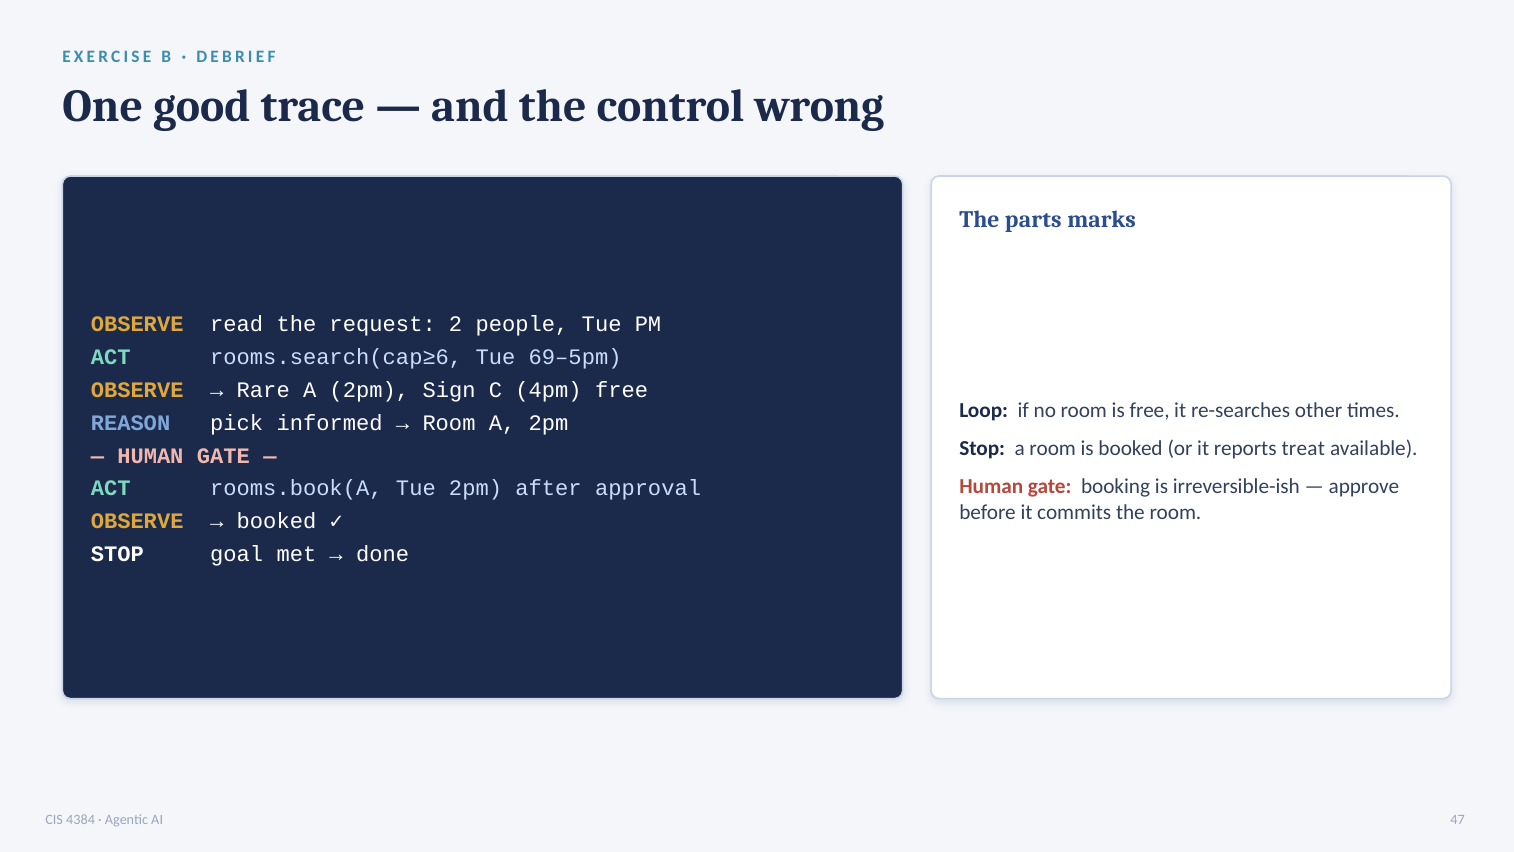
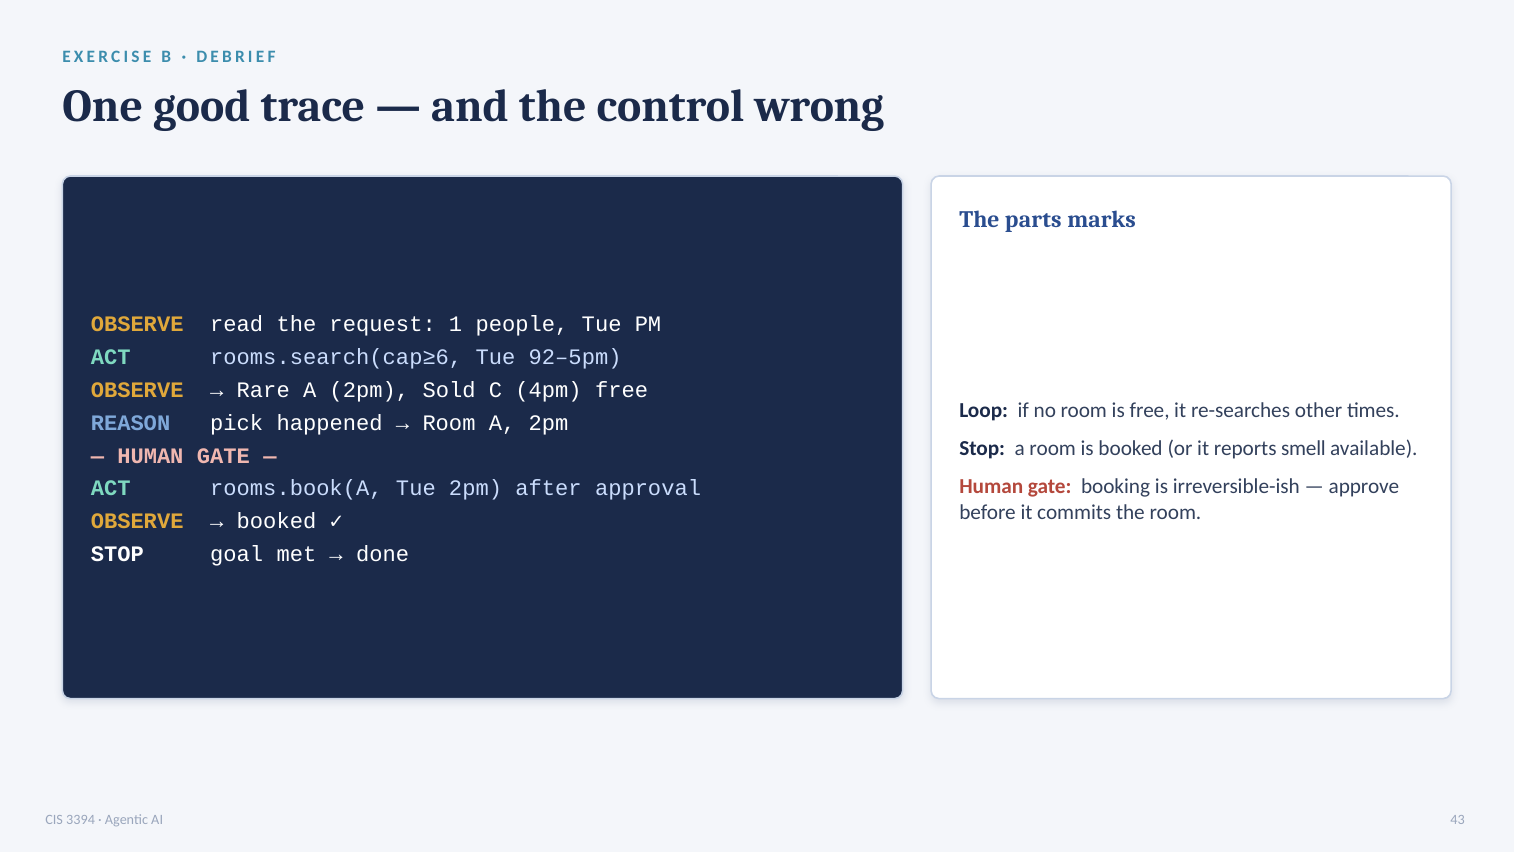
2: 2 -> 1
69–5pm: 69–5pm -> 92–5pm
Sign: Sign -> Sold
informed: informed -> happened
treat: treat -> smell
4384: 4384 -> 3394
47: 47 -> 43
